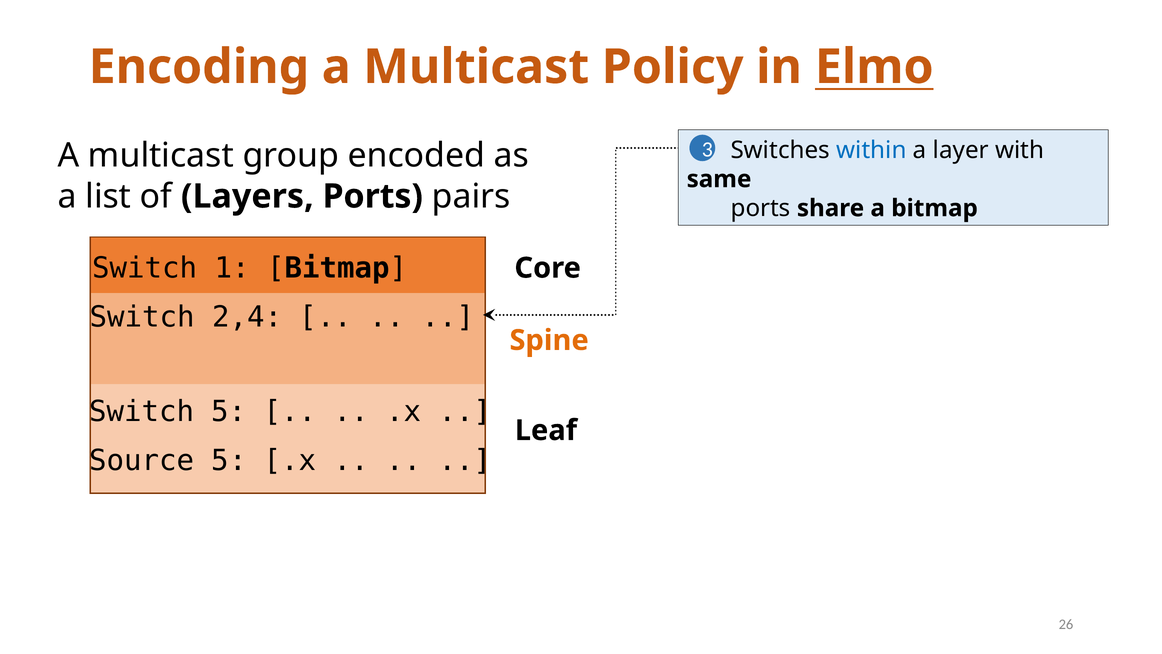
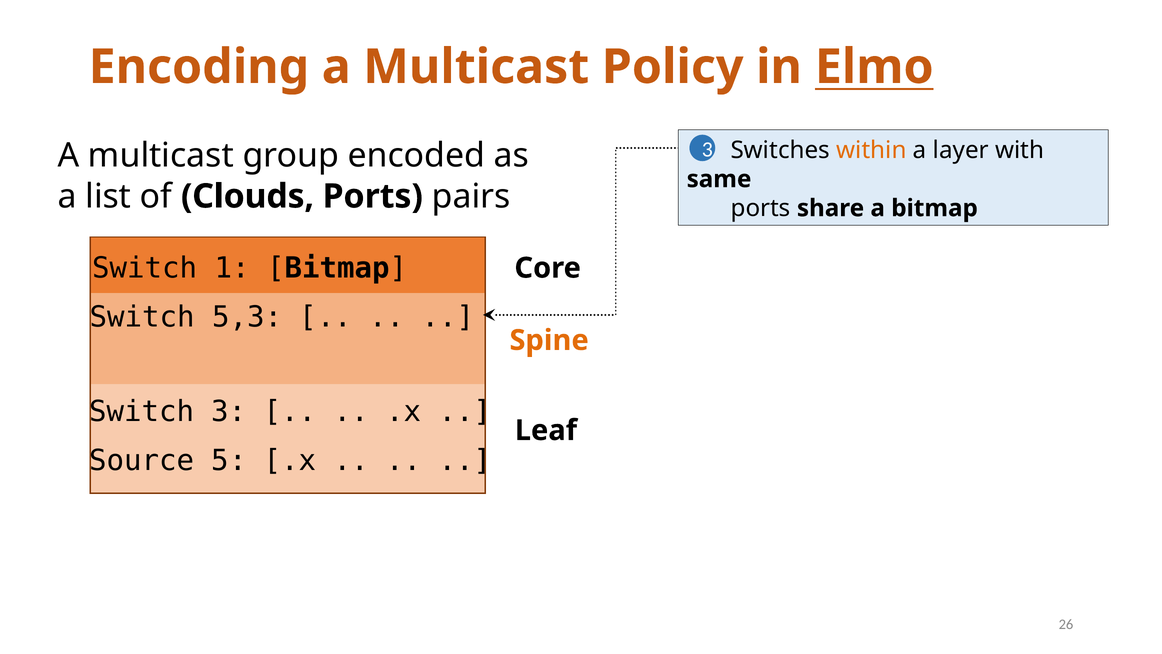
within colour: blue -> orange
Layers: Layers -> Clouds
2,4: 2,4 -> 5,3
Switch 5: 5 -> 3
